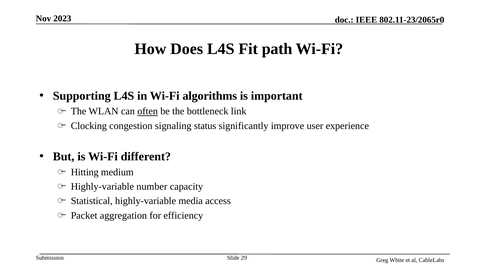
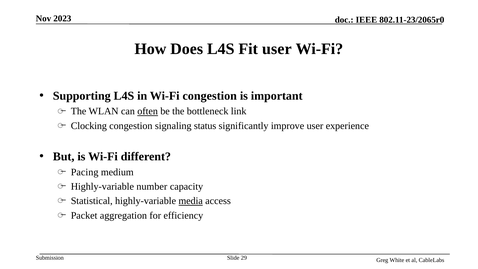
Fit path: path -> user
Wi-Fi algorithms: algorithms -> congestion
Hitting: Hitting -> Pacing
media underline: none -> present
